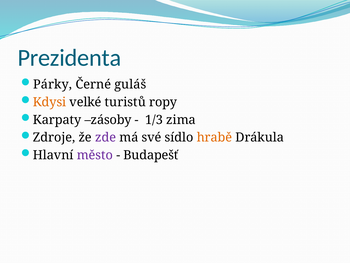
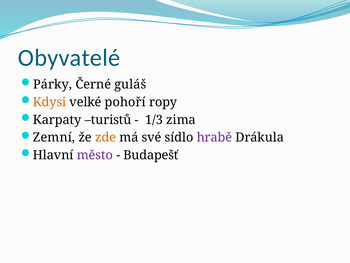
Prezidenta: Prezidenta -> Obyvatelé
turistů: turistů -> pohoří
zásoby: zásoby -> turistů
Zdroje: Zdroje -> Zemní
zde colour: purple -> orange
hrabě colour: orange -> purple
